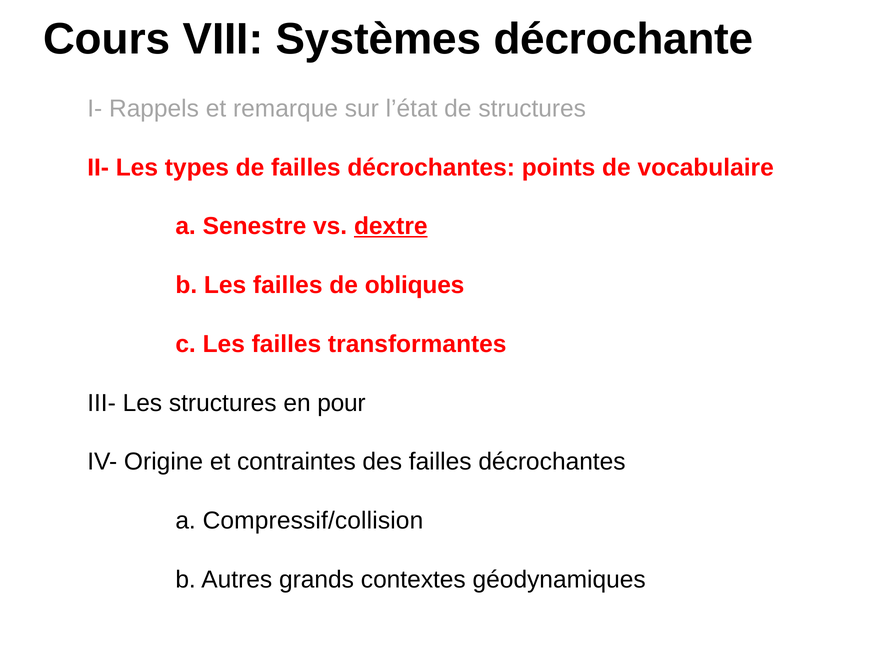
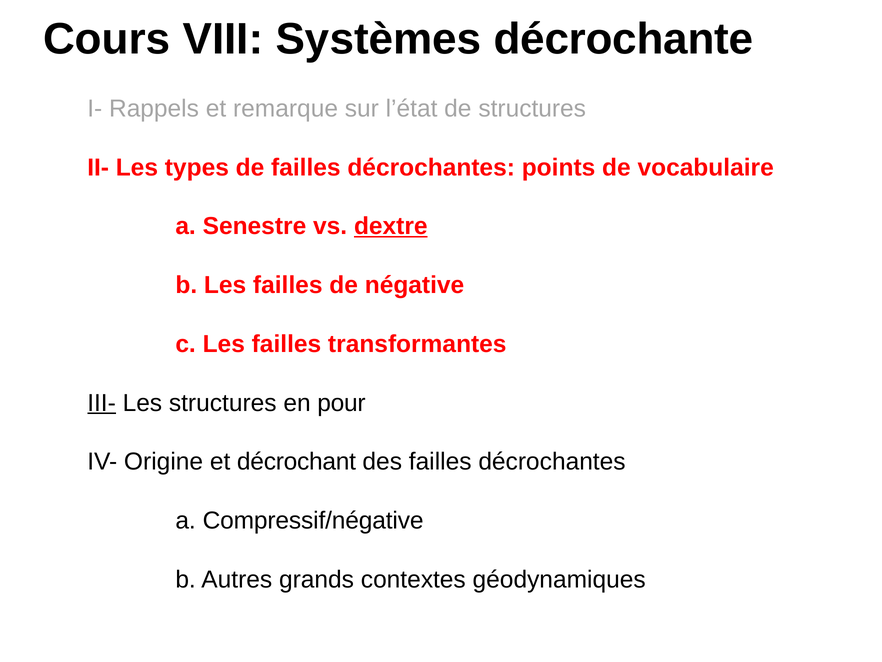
obliques: obliques -> négative
III- underline: none -> present
contraintes: contraintes -> décrochant
Compressif/collision: Compressif/collision -> Compressif/négative
